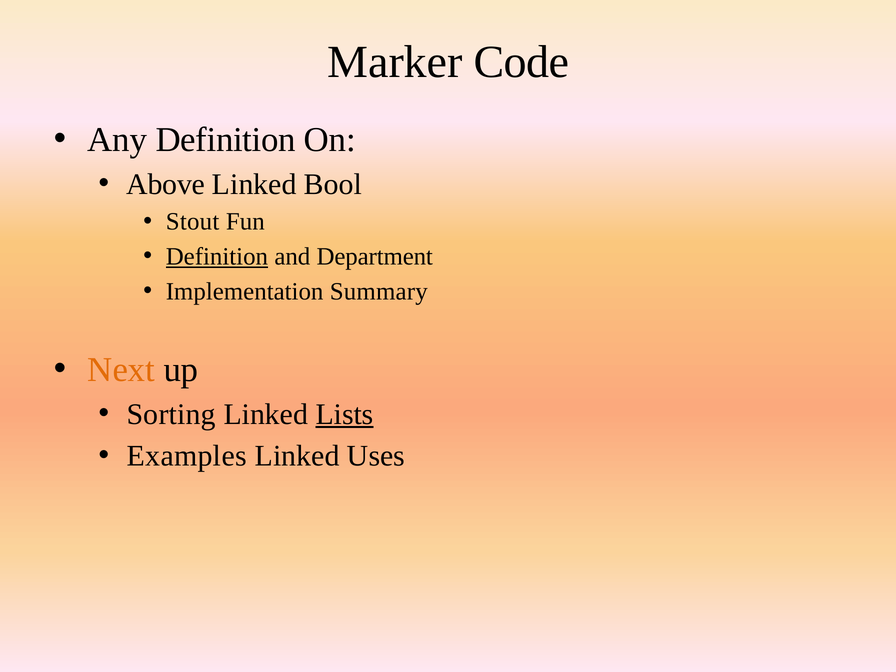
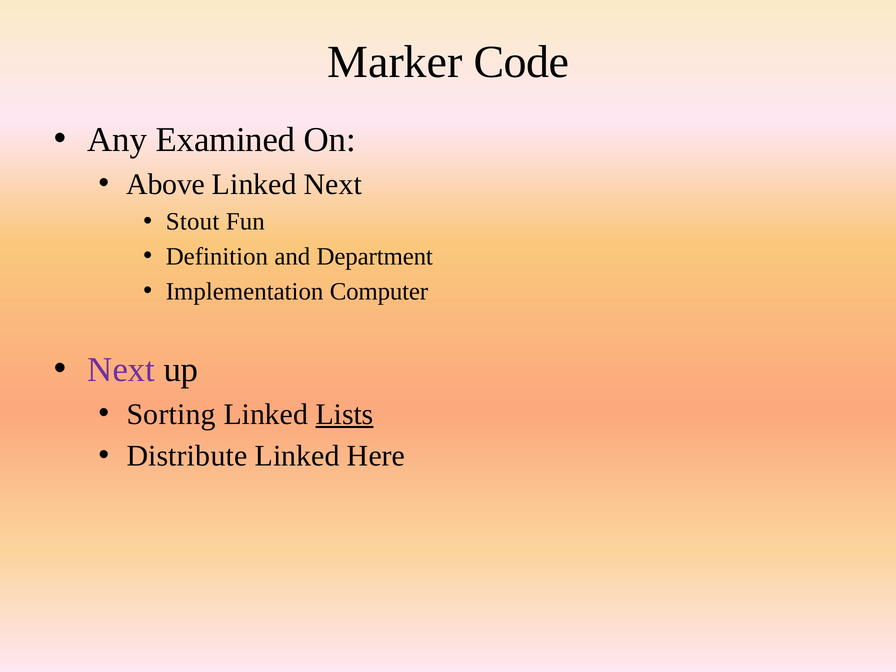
Any Definition: Definition -> Examined
Linked Bool: Bool -> Next
Definition at (217, 257) underline: present -> none
Summary: Summary -> Computer
Next at (121, 370) colour: orange -> purple
Examples: Examples -> Distribute
Uses: Uses -> Here
